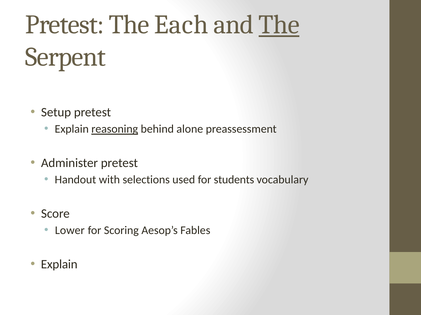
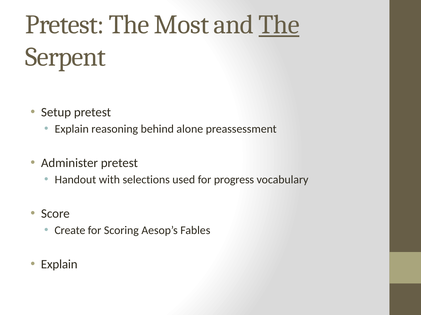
Each: Each -> Most
reasoning underline: present -> none
students: students -> progress
Lower: Lower -> Create
